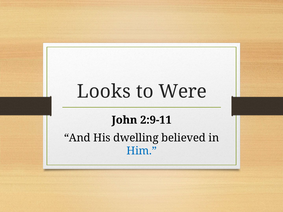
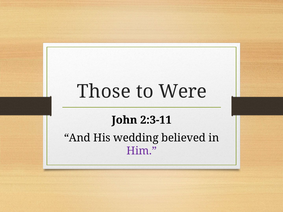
Looks: Looks -> Those
2:9-11: 2:9-11 -> 2:3-11
dwelling: dwelling -> wedding
Him colour: blue -> purple
